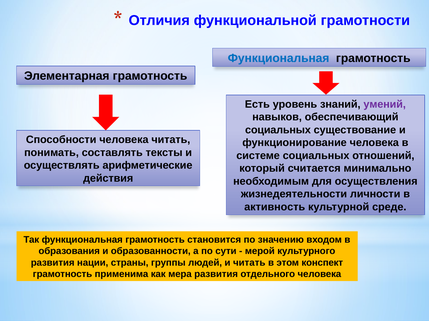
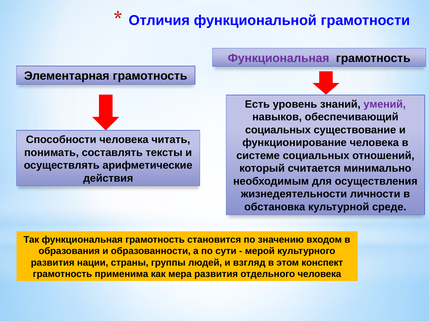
Функциональная at (279, 58) colour: blue -> purple
активность: активность -> обстановка
и читать: читать -> взгляд
